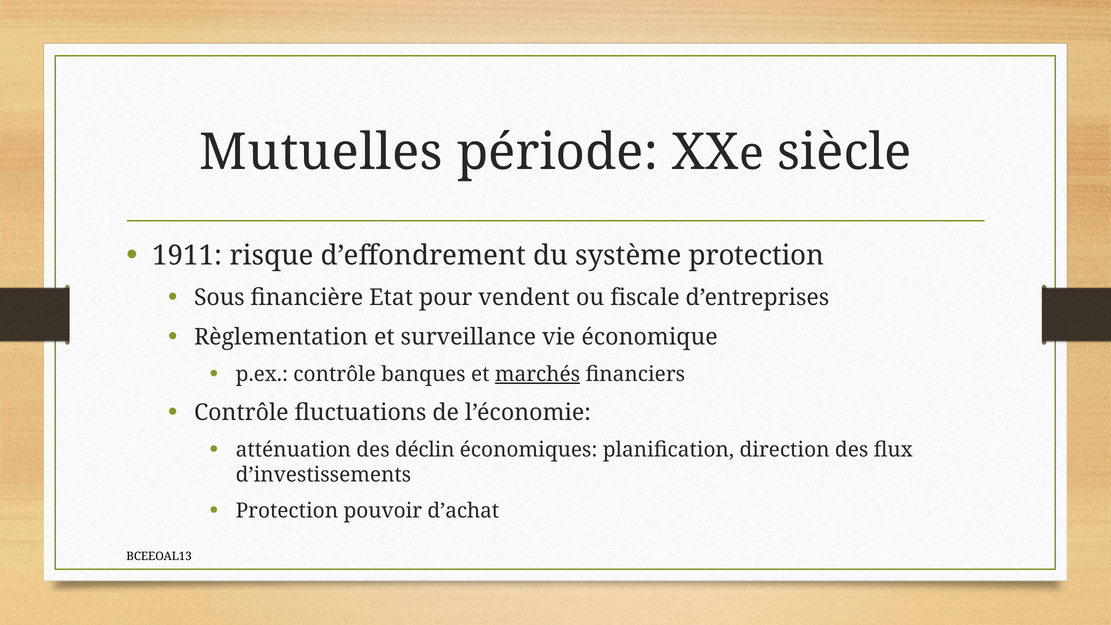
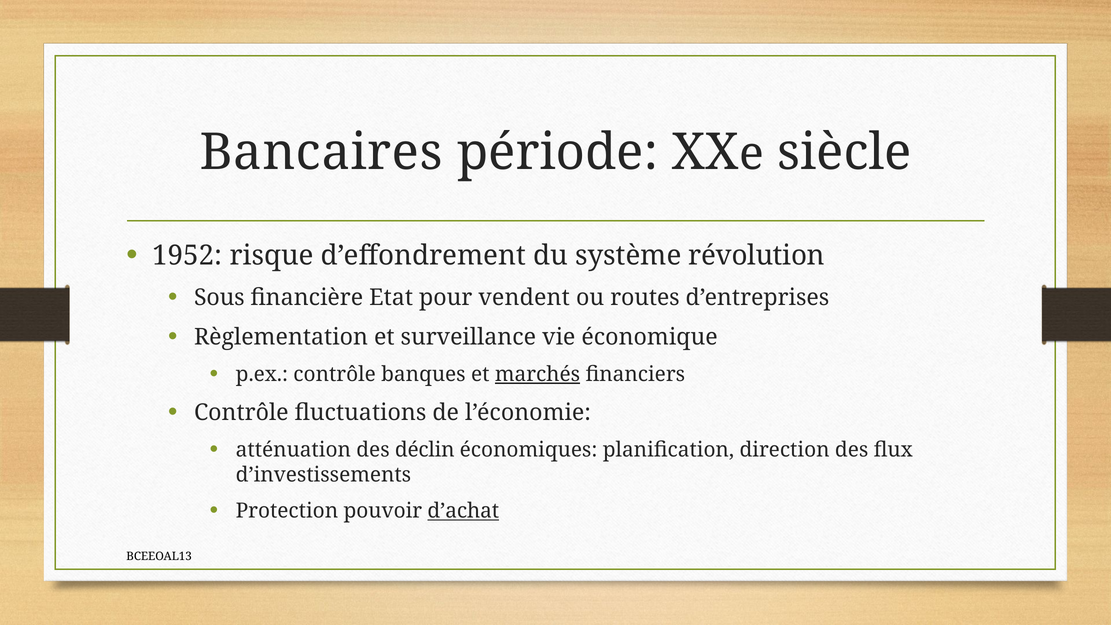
Mutuelles: Mutuelles -> Bancaires
1911: 1911 -> 1952
système protection: protection -> révolution
fiscale: fiscale -> routes
d’achat underline: none -> present
